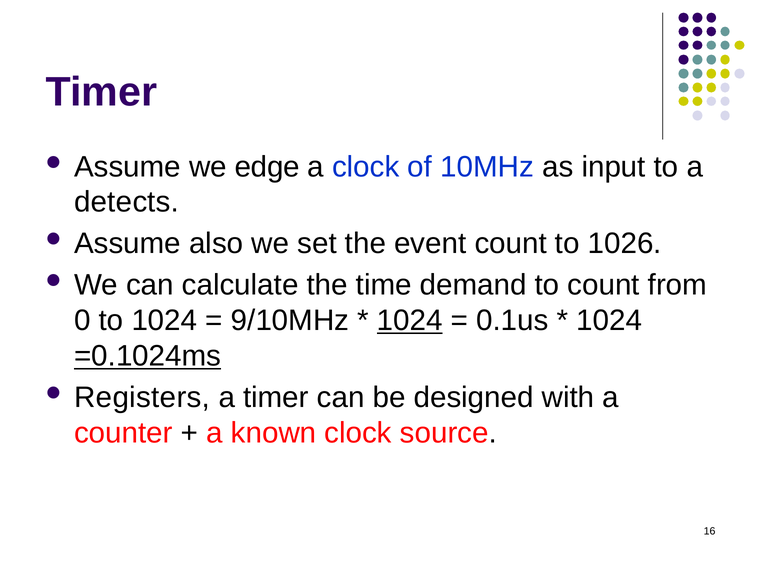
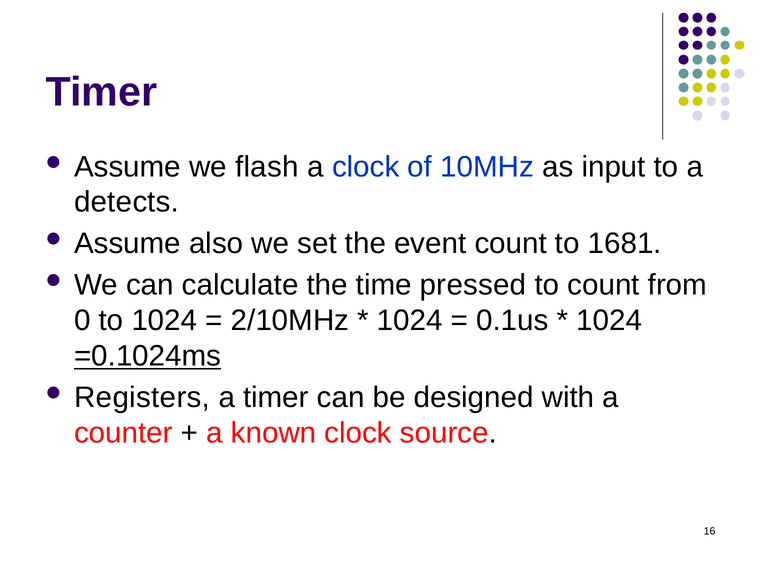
edge: edge -> flash
1026: 1026 -> 1681
demand: demand -> pressed
9/10MHz: 9/10MHz -> 2/10MHz
1024 at (410, 320) underline: present -> none
